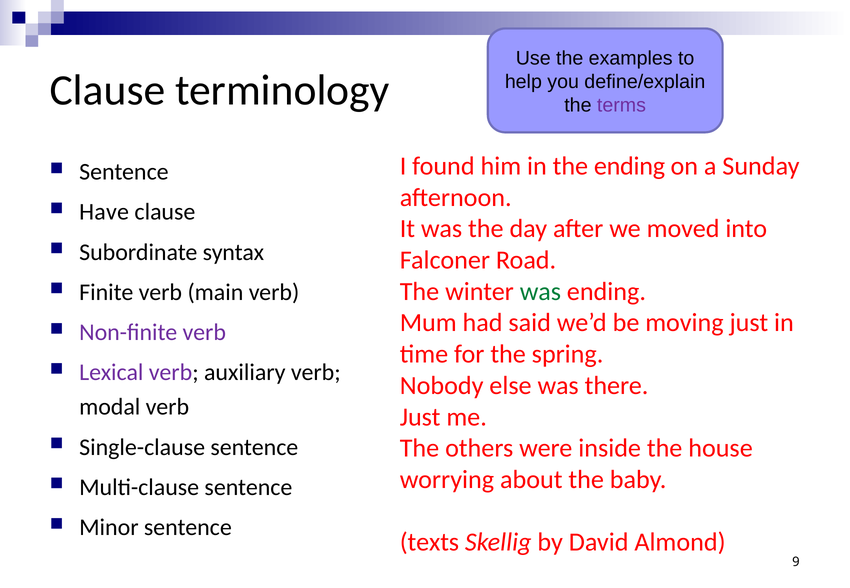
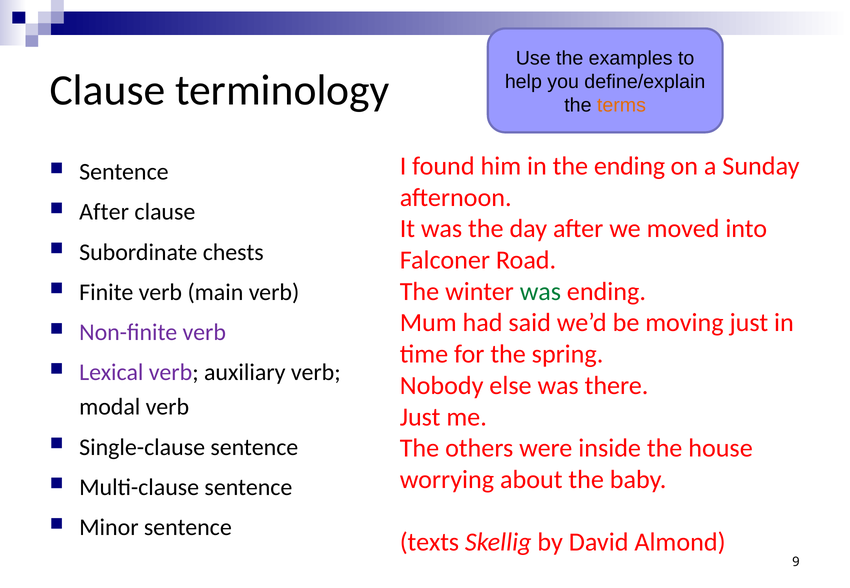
terms colour: purple -> orange
Have at (104, 212): Have -> After
syntax: syntax -> chests
